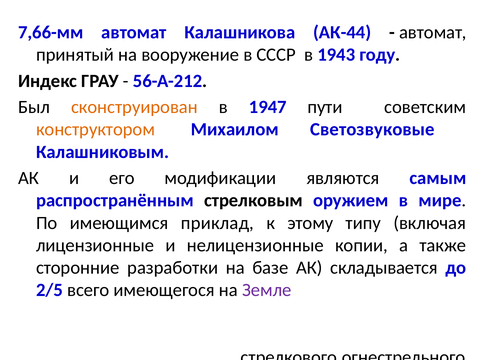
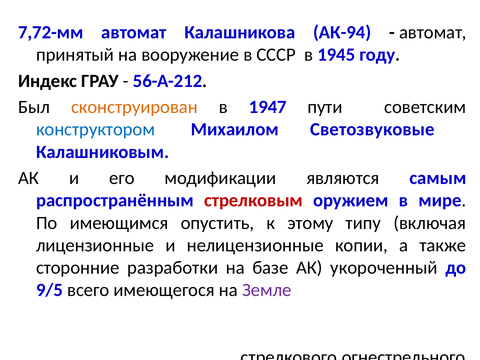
7,66-мм: 7,66-мм -> 7,72-мм
АК-44: АК-44 -> АК-94
1943: 1943 -> 1945
конструктором colour: orange -> blue
стрелковым colour: black -> red
приклад: приклад -> опустить
складывается: складывается -> укороченный
2/5: 2/5 -> 9/5
